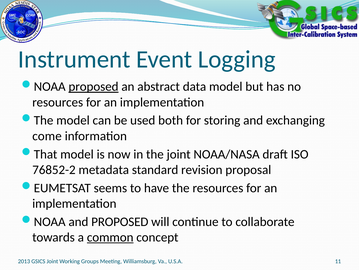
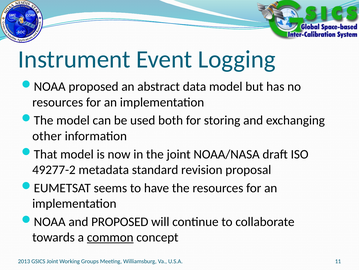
proposed at (94, 86) underline: present -> none
come: come -> other
76852-2: 76852-2 -> 49277-2
